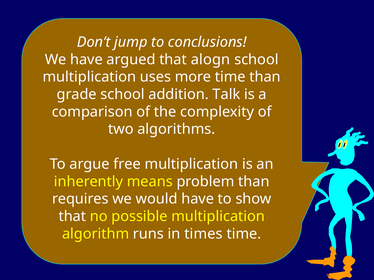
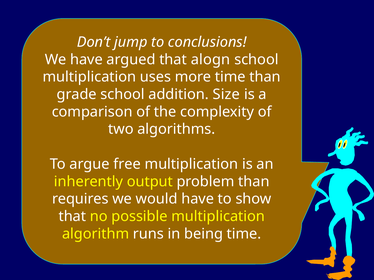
Talk: Talk -> Size
means: means -> output
times: times -> being
